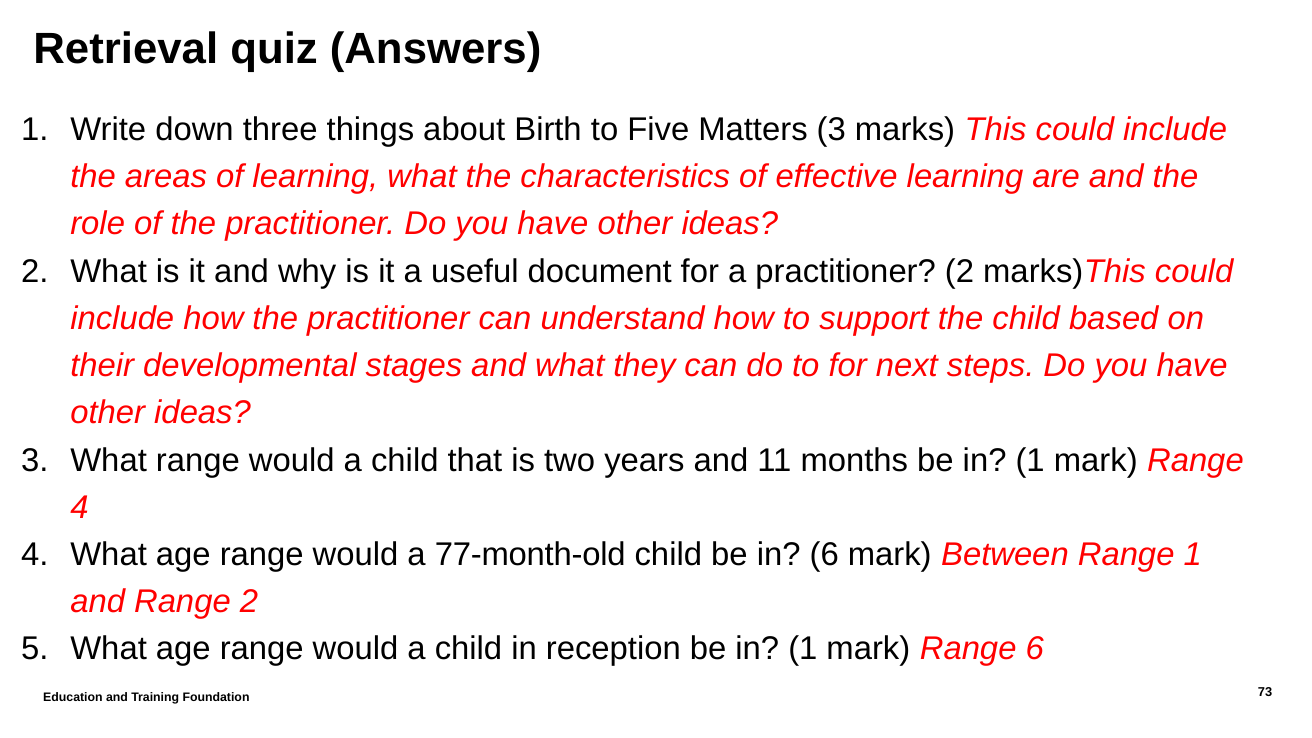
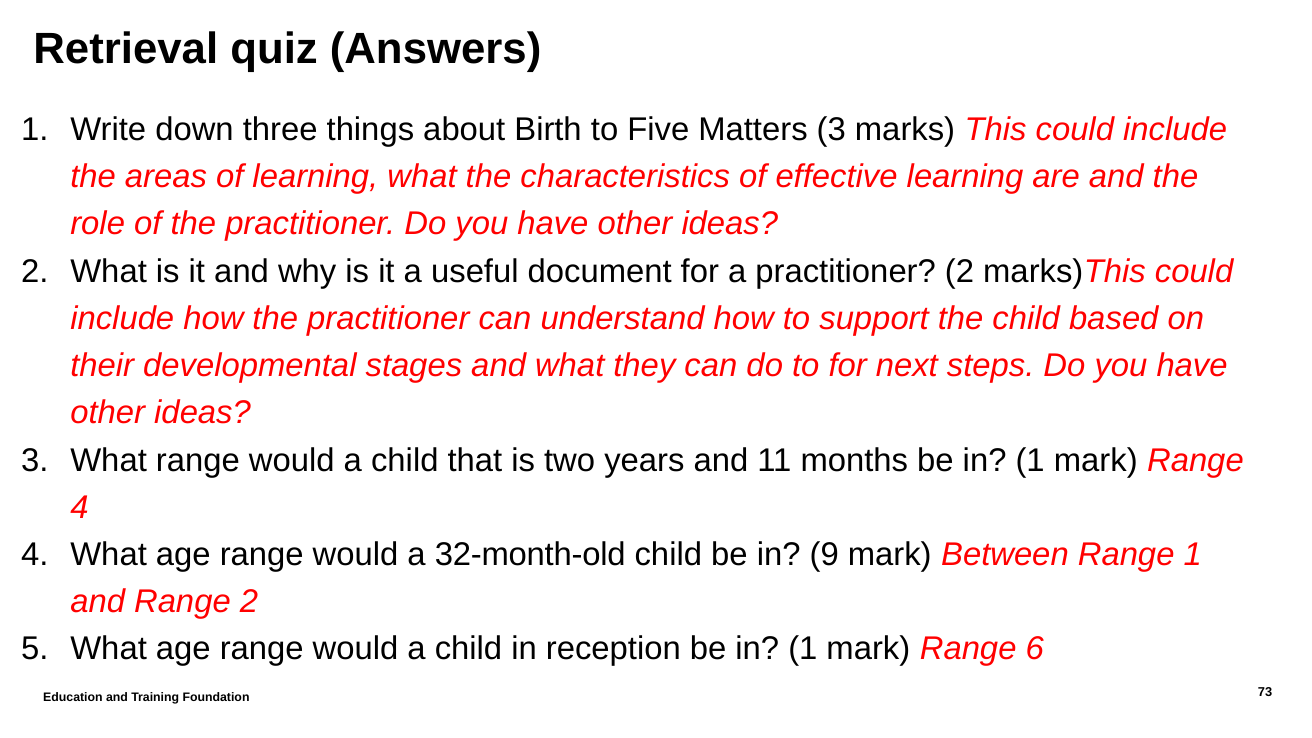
77-month-old: 77-month-old -> 32-month-old
in 6: 6 -> 9
